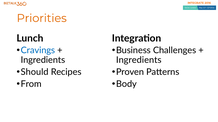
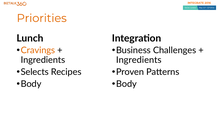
Cravings colour: blue -> orange
Should: Should -> Selects
From at (31, 84): From -> Body
